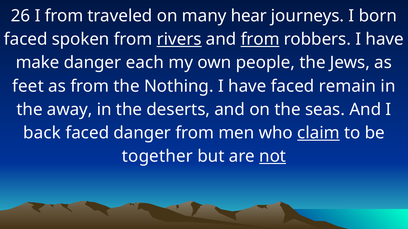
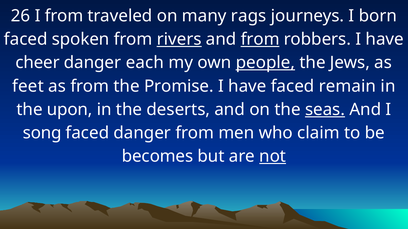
hear: hear -> rags
make: make -> cheer
people underline: none -> present
Nothing: Nothing -> Promise
away: away -> upon
seas underline: none -> present
back: back -> song
claim underline: present -> none
together: together -> becomes
